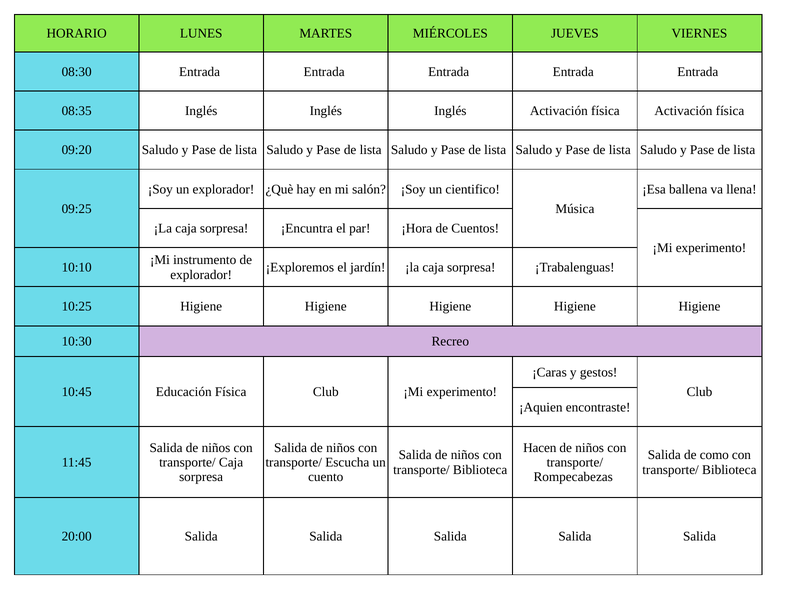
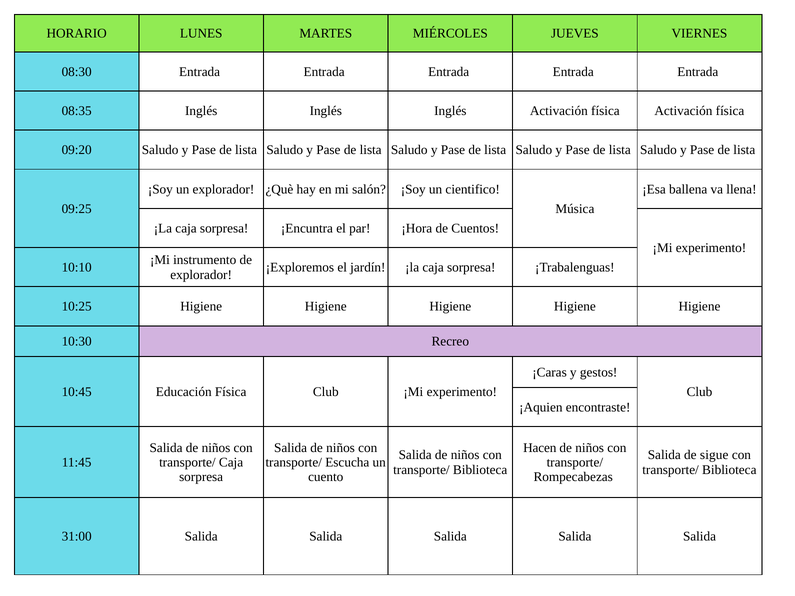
como: como -> sigue
20:00: 20:00 -> 31:00
